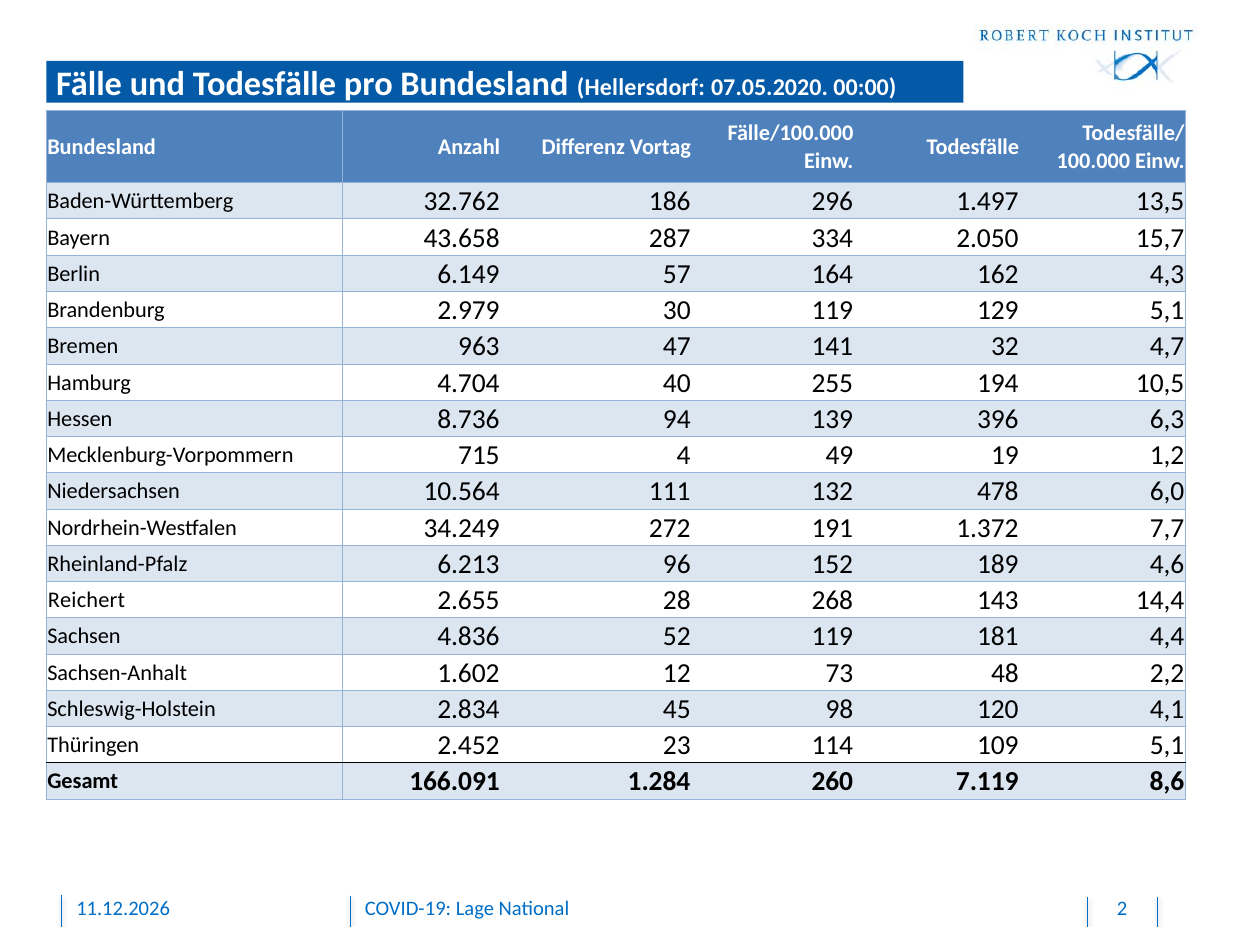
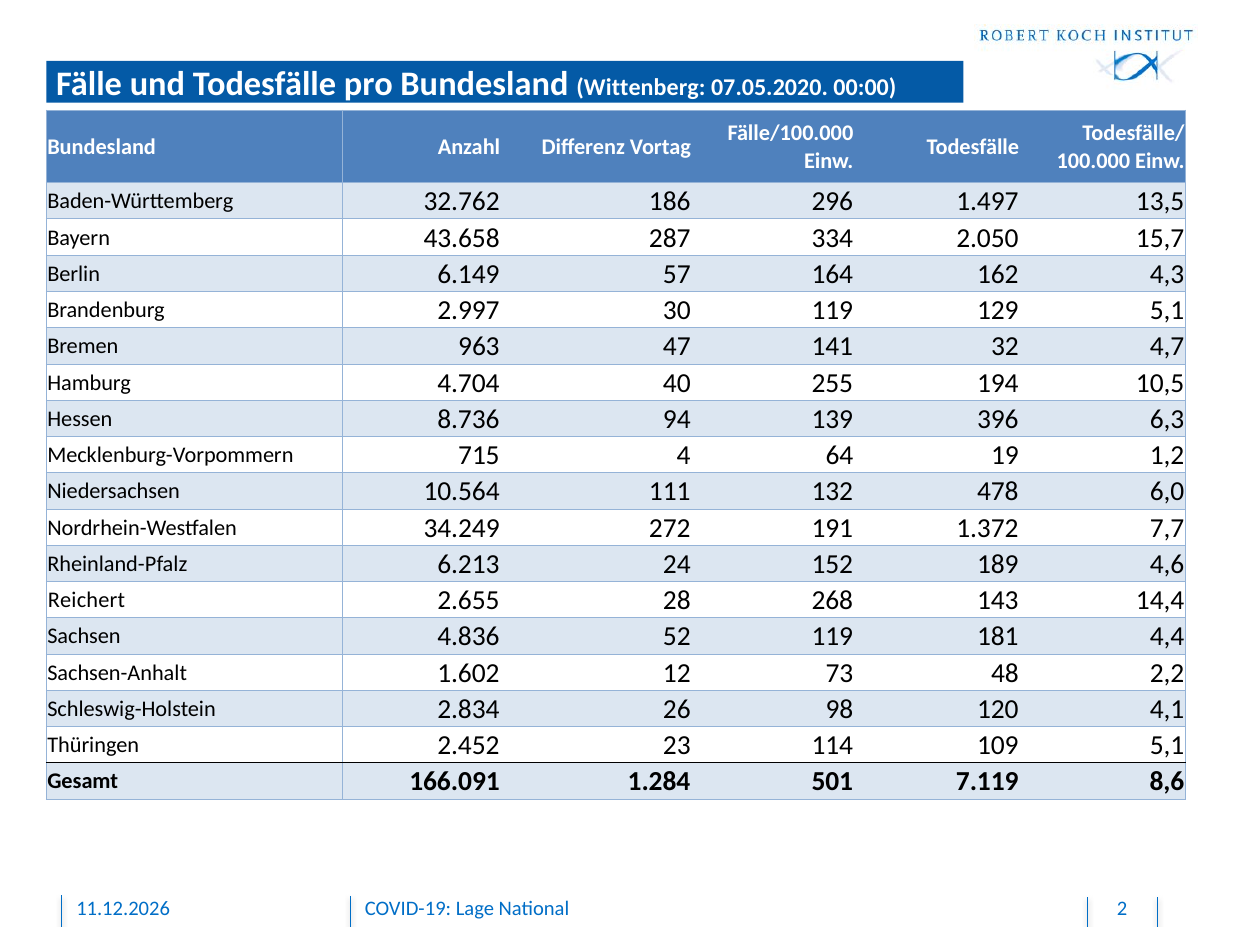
Hellersdorf: Hellersdorf -> Wittenberg
2.979: 2.979 -> 2.997
49: 49 -> 64
96: 96 -> 24
45: 45 -> 26
260: 260 -> 501
